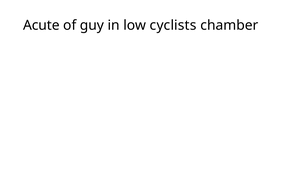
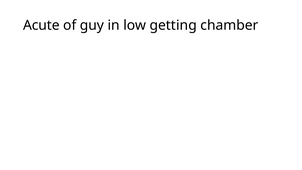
cyclists: cyclists -> getting
